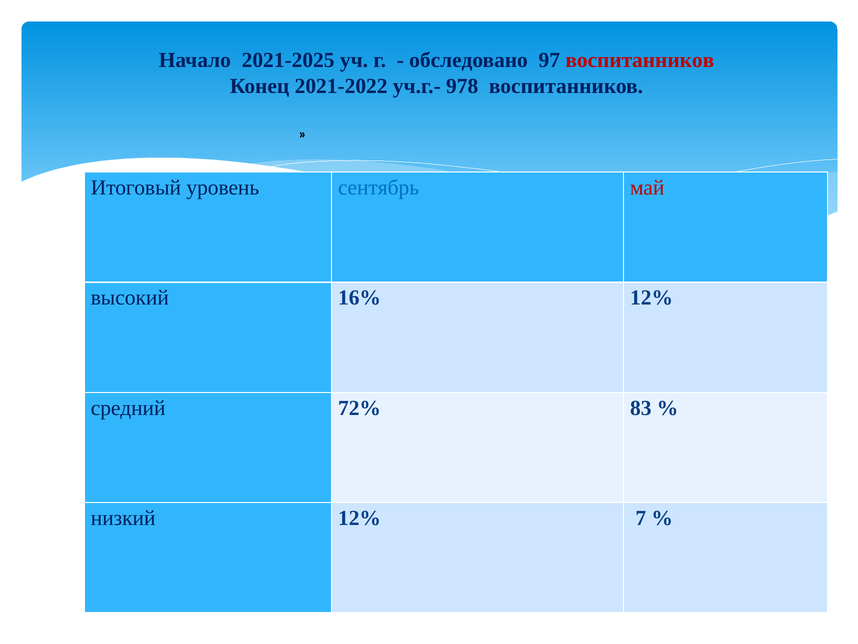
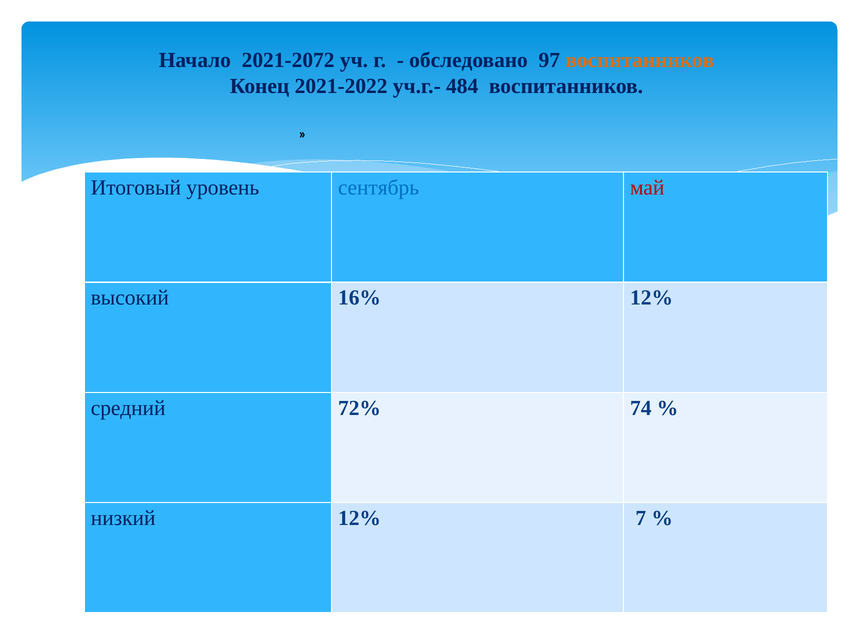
2021-2025: 2021-2025 -> 2021-2072
воспитанников at (640, 60) colour: red -> orange
978: 978 -> 484
83: 83 -> 74
